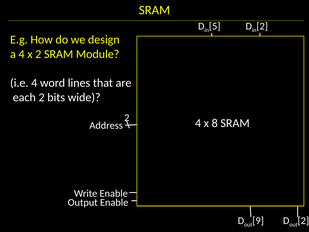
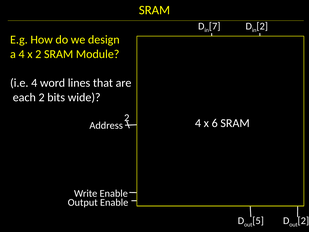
5: 5 -> 7
8: 8 -> 6
9: 9 -> 5
